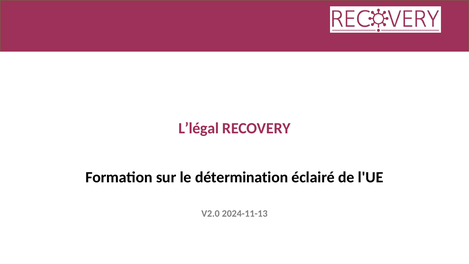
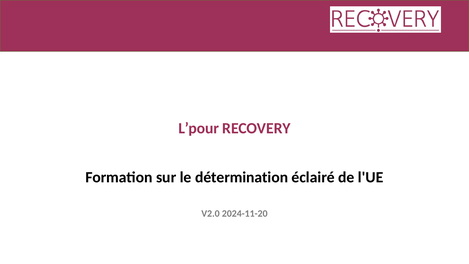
L’légal: L’légal -> L’pour
2024-11-13: 2024-11-13 -> 2024-11-20
